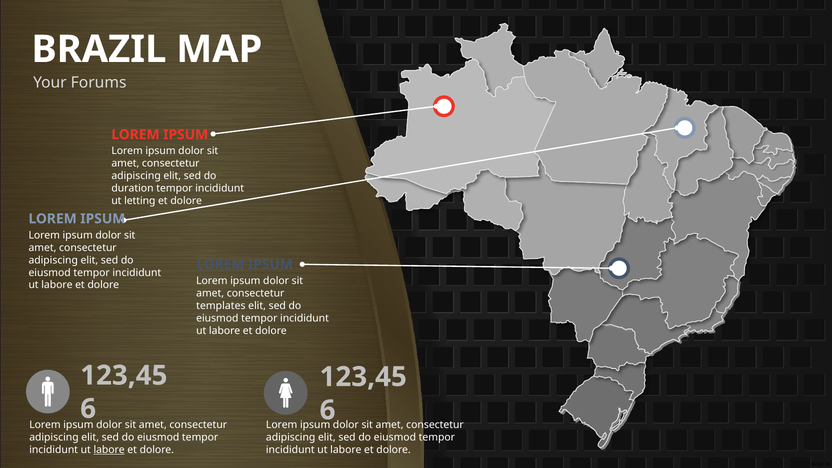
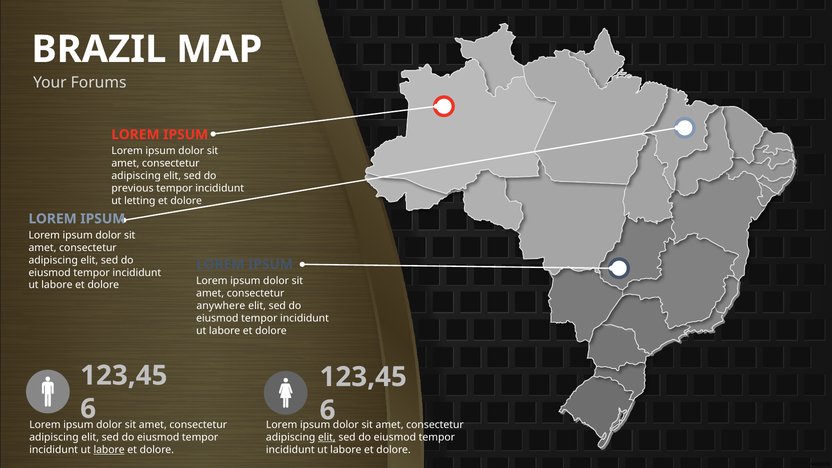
duration: duration -> previous
templates: templates -> anywhere
elit at (327, 437) underline: none -> present
